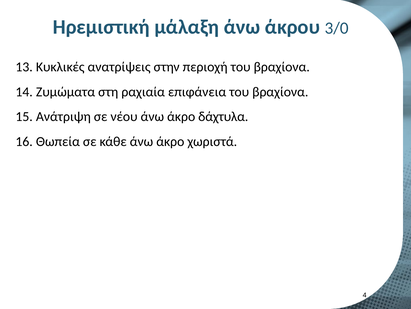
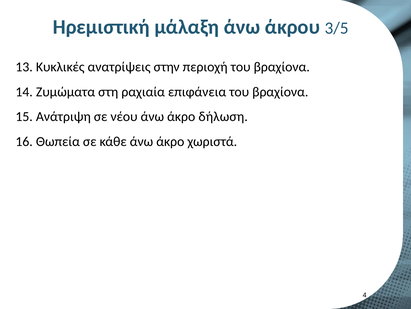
3/0: 3/0 -> 3/5
δάχτυλα: δάχτυλα -> δήλωση
